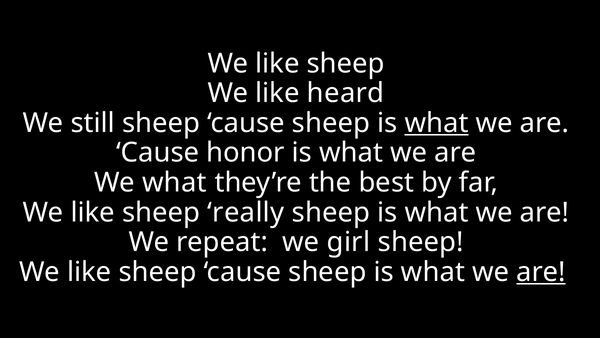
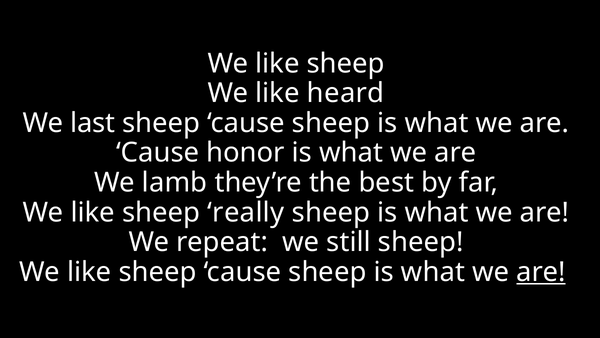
still: still -> last
what at (437, 123) underline: present -> none
We what: what -> lamb
girl: girl -> still
